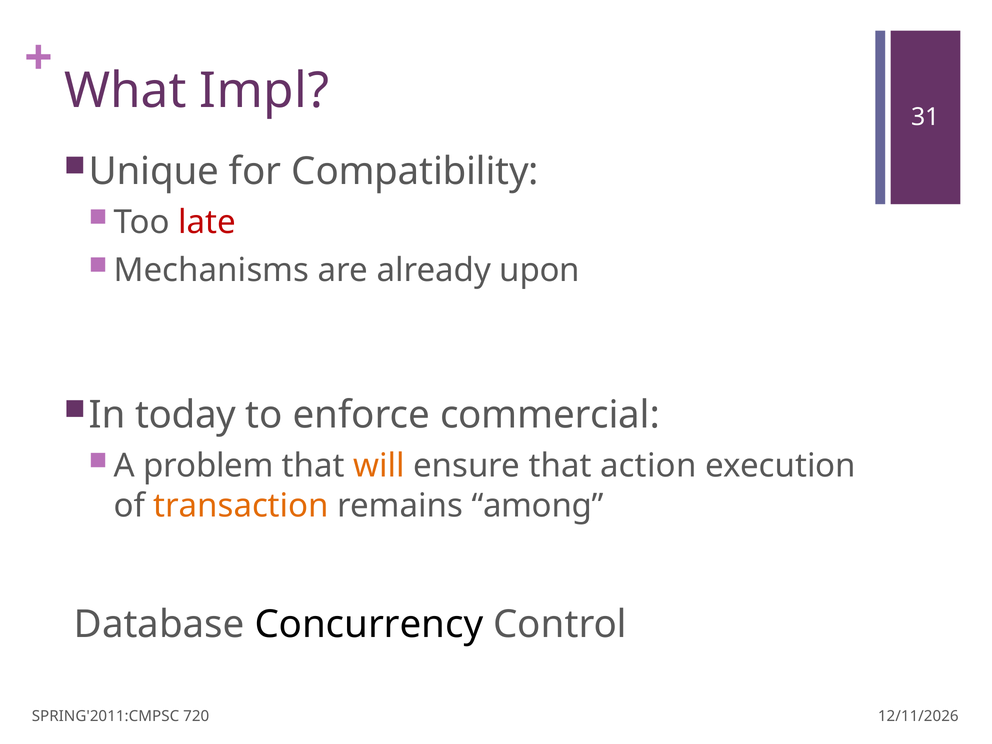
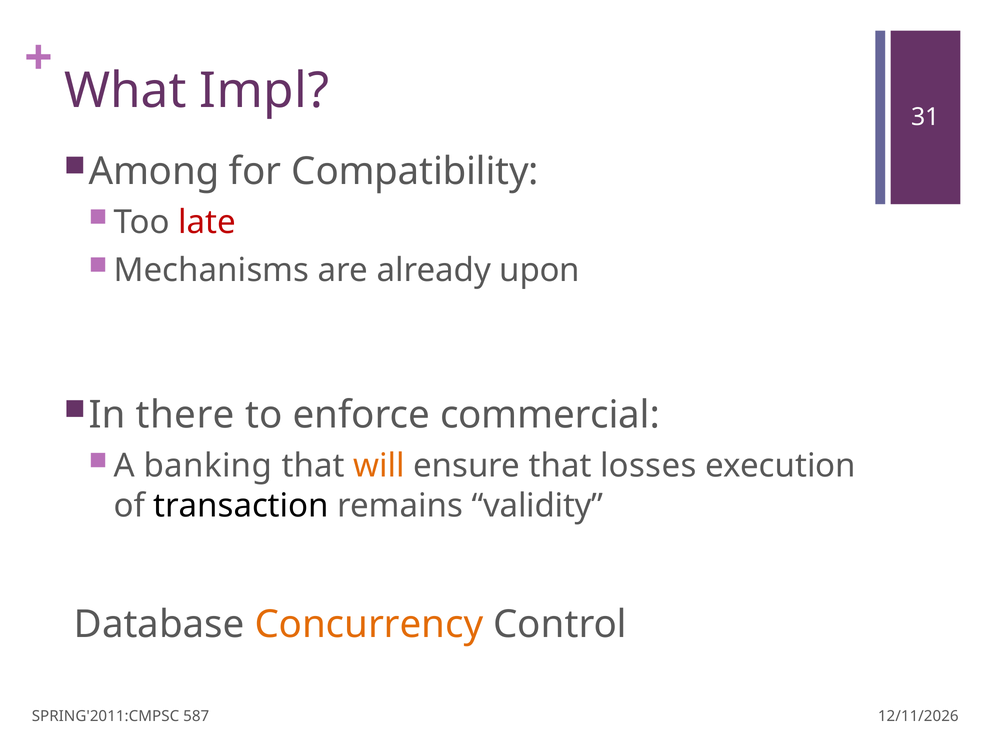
Unique: Unique -> Among
today: today -> there
problem: problem -> banking
action: action -> losses
transaction colour: orange -> black
among: among -> validity
Concurrency colour: black -> orange
720: 720 -> 587
